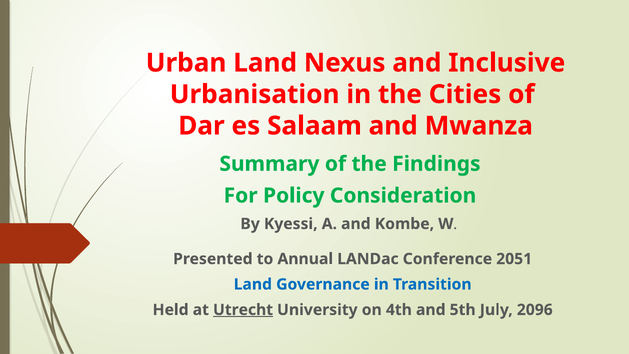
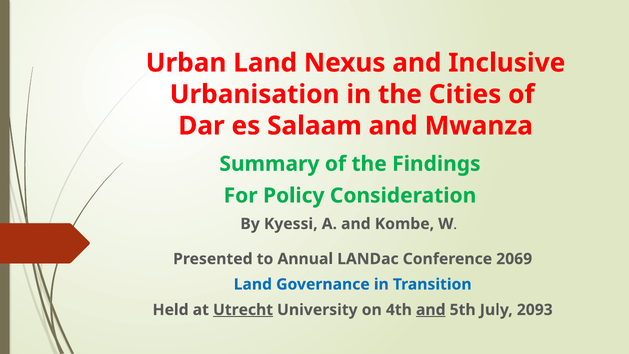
2051: 2051 -> 2069
and at (431, 310) underline: none -> present
2096: 2096 -> 2093
